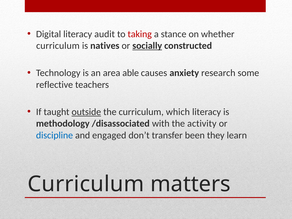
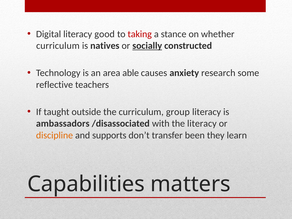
audit: audit -> good
outside underline: present -> none
which: which -> group
methodology: methodology -> ambassadors
the activity: activity -> literacy
discipline colour: blue -> orange
engaged: engaged -> supports
Curriculum at (86, 184): Curriculum -> Capabilities
